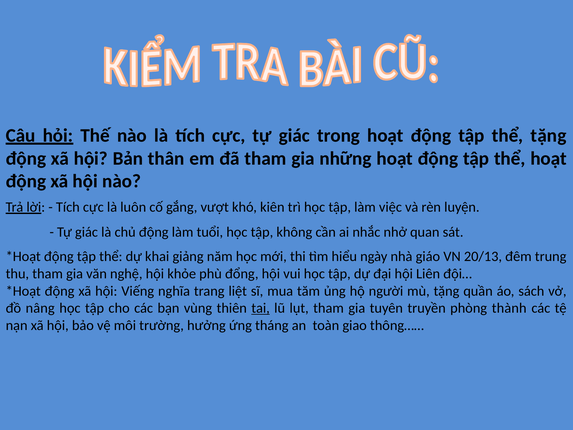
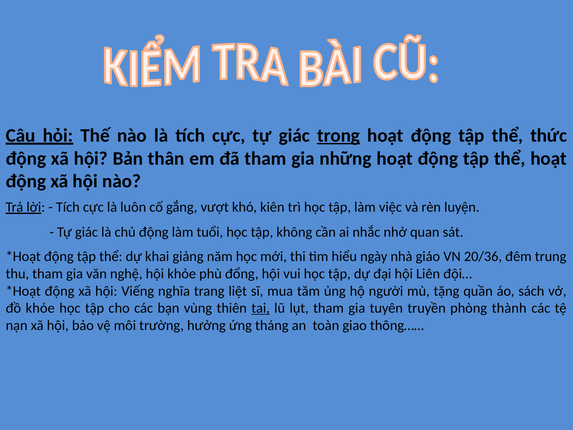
trong underline: none -> present
thể tặng: tặng -> thức
20/13: 20/13 -> 20/36
đồ nâng: nâng -> khỏe
